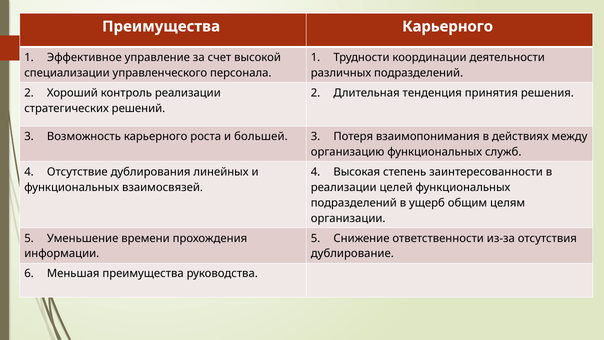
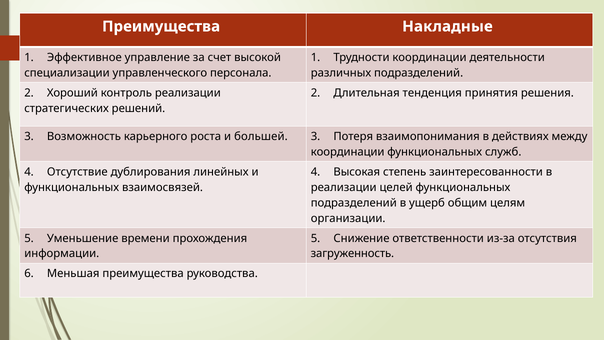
Преимущества Карьерного: Карьерного -> Накладные
организацию at (348, 152): организацию -> координации
дублирование: дублирование -> загруженность
